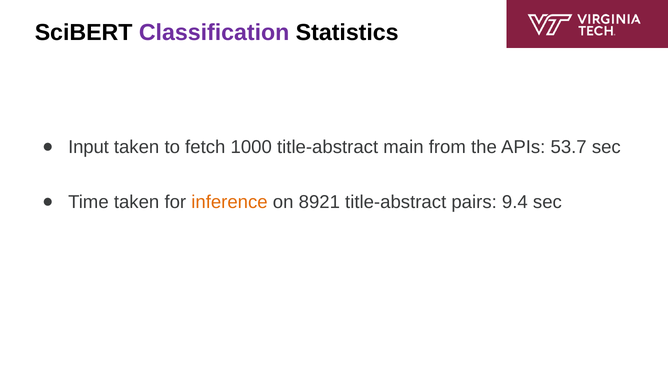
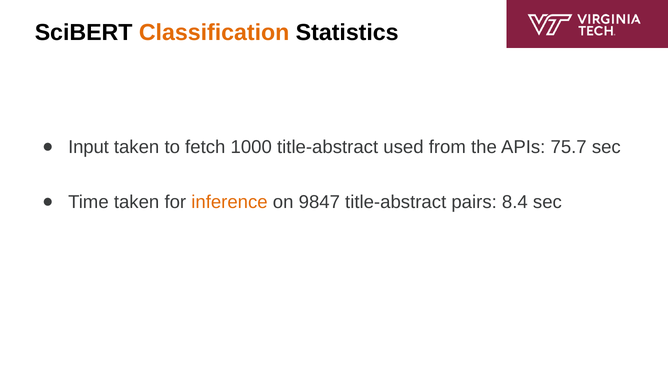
Classification colour: purple -> orange
main: main -> used
53.7: 53.7 -> 75.7
8921: 8921 -> 9847
9.4: 9.4 -> 8.4
